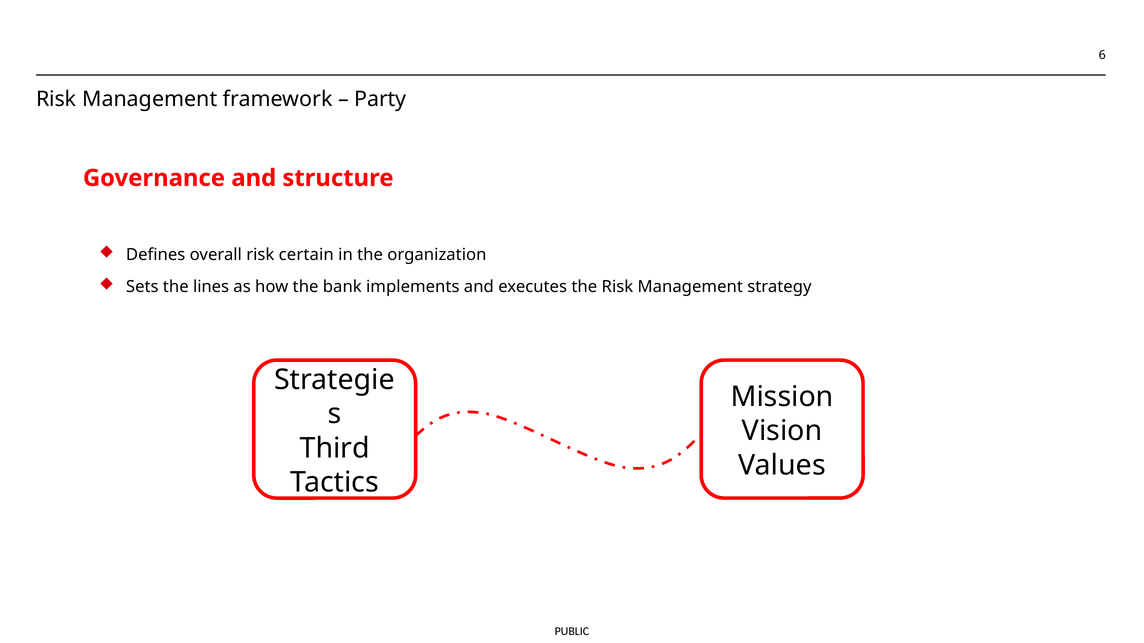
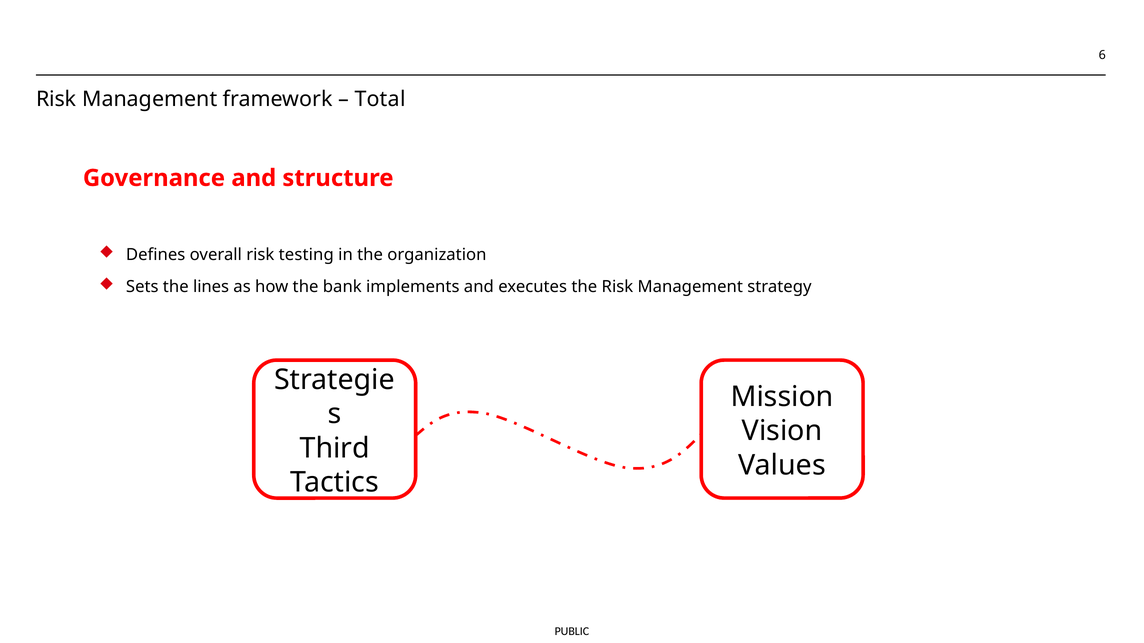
Party: Party -> Total
certain: certain -> testing
